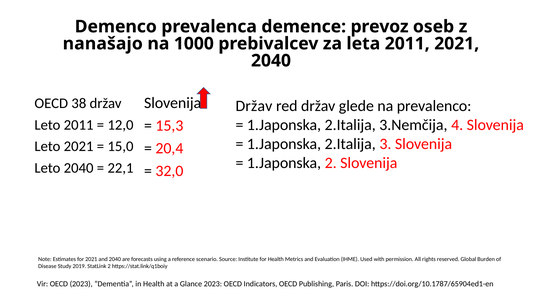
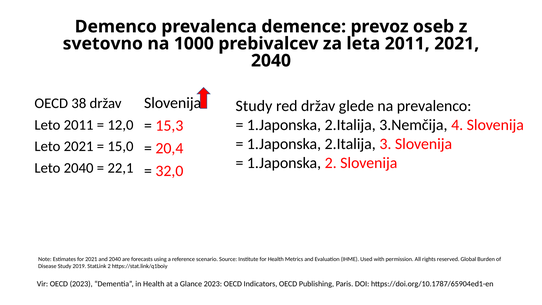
nanašajo: nanašajo -> svetovno
Držav at (254, 106): Držav -> Study
